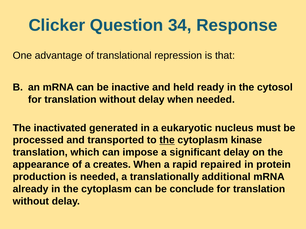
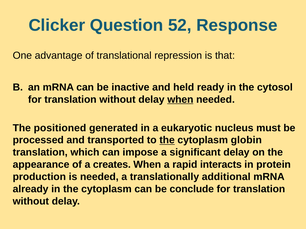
34: 34 -> 52
when at (180, 100) underline: none -> present
inactivated: inactivated -> positioned
kinase: kinase -> globin
repaired: repaired -> interacts
